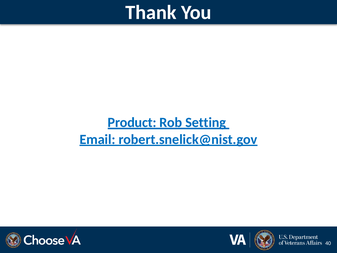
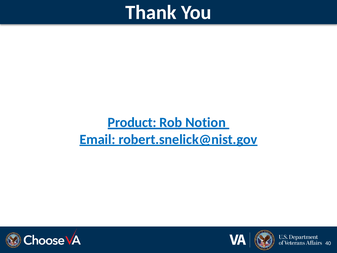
Setting: Setting -> Notion
